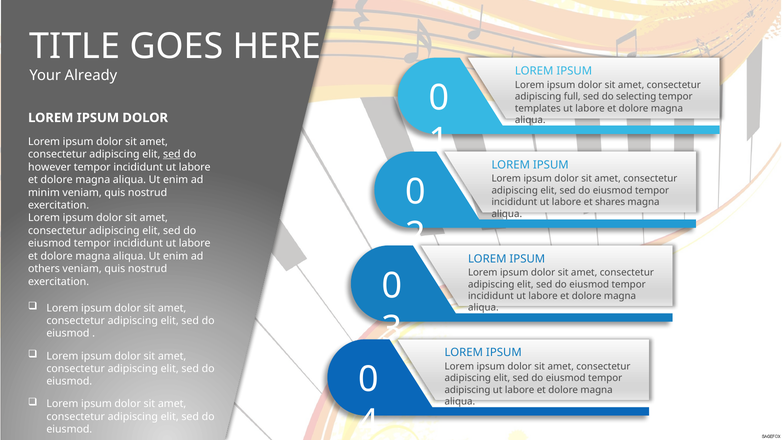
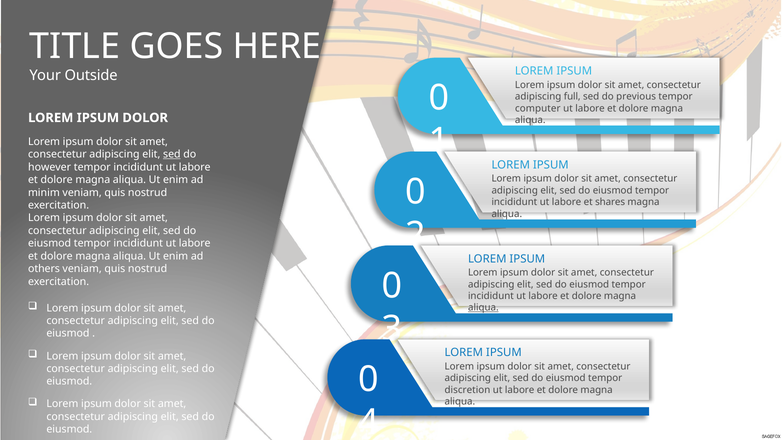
Already: Already -> Outside
selecting: selecting -> previous
templates: templates -> computer
aliqua at (483, 308) underline: none -> present
adipiscing at (467, 390): adipiscing -> discretion
